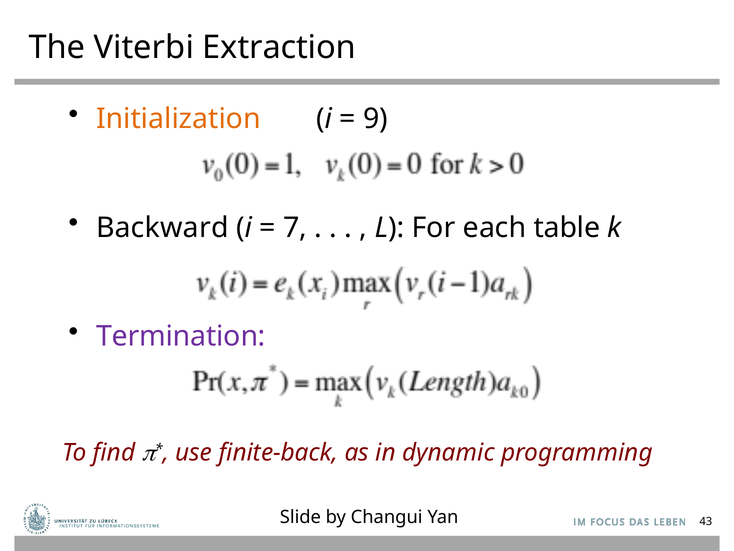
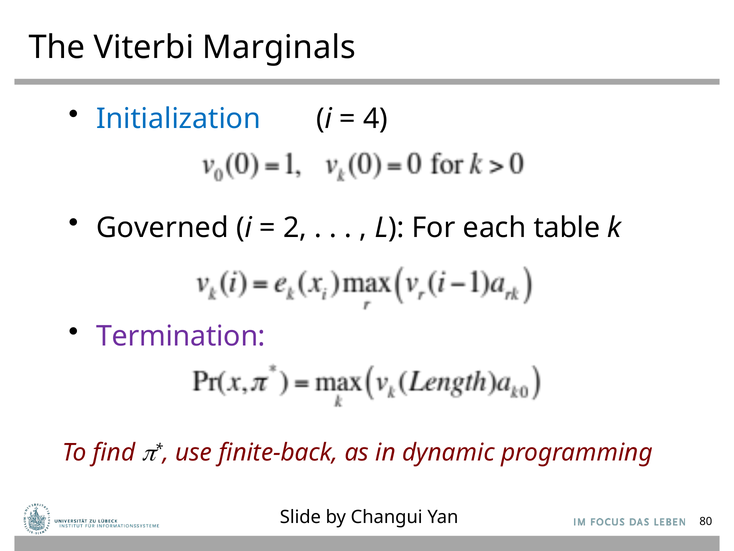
Extraction: Extraction -> Marginals
Initialization colour: orange -> blue
9: 9 -> 4
Backward: Backward -> Governed
7: 7 -> 2
43: 43 -> 80
